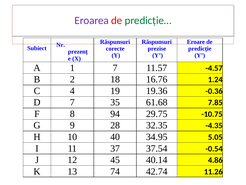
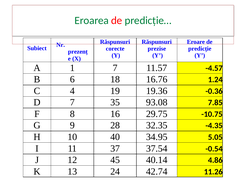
Eroarea colour: purple -> green
2: 2 -> 6
61.68: 61.68 -> 93.08
94: 94 -> 16
74: 74 -> 24
